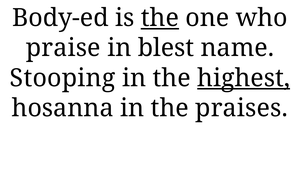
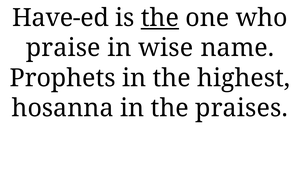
Body-ed: Body-ed -> Have-ed
blest: blest -> wise
Stooping: Stooping -> Prophets
highest underline: present -> none
